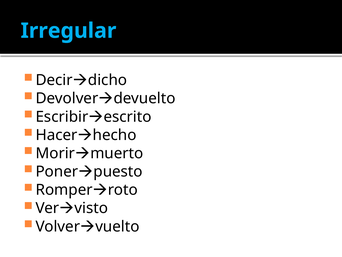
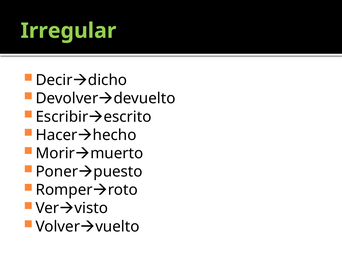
Irregular colour: light blue -> light green
